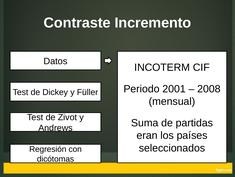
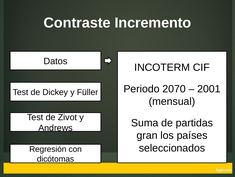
2001: 2001 -> 2070
2008: 2008 -> 2001
eran: eran -> gran
